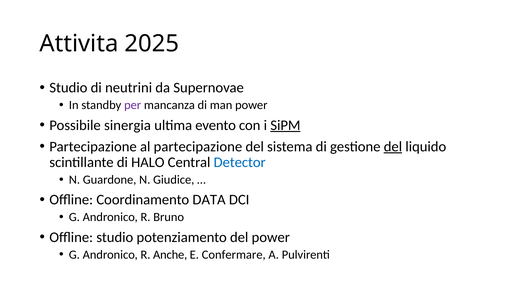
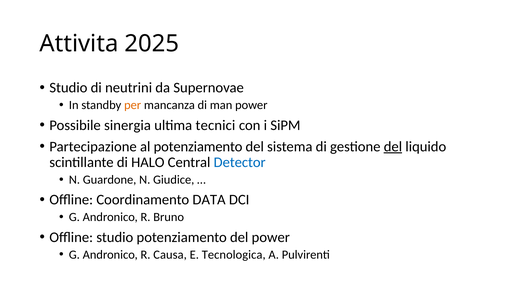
per colour: purple -> orange
evento: evento -> tecnici
SiPM underline: present -> none
al partecipazione: partecipazione -> potenziamento
Anche: Anche -> Causa
Confermare: Confermare -> Tecnologica
